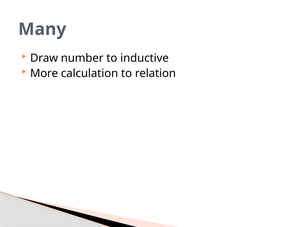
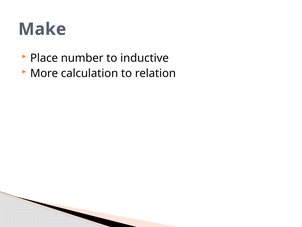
Many: Many -> Make
Draw: Draw -> Place
